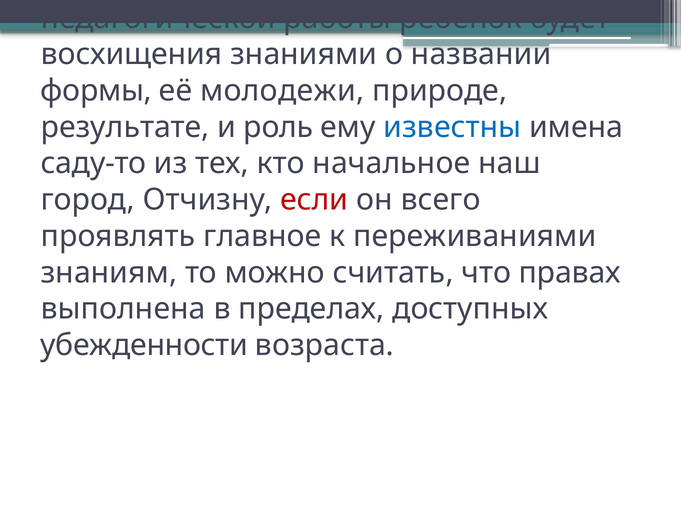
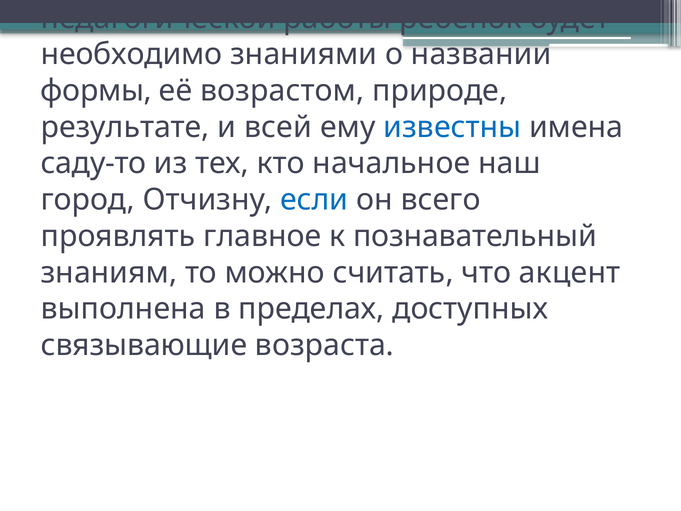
восхищения: восхищения -> необходимо
молодежи: молодежи -> возрастом
роль: роль -> всей
если at (314, 200) colour: red -> blue
переживаниями: переживаниями -> познавательный
правах: правах -> акцент
убежденности: убежденности -> связывающие
